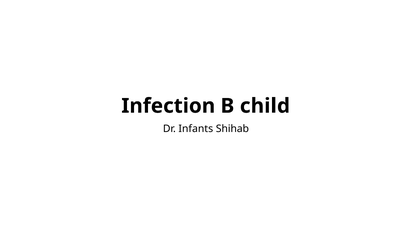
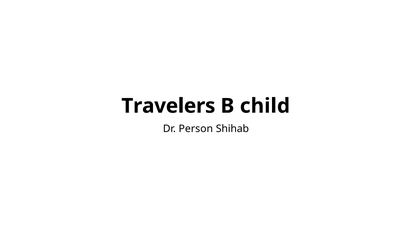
Infection: Infection -> Travelers
Infants: Infants -> Person
